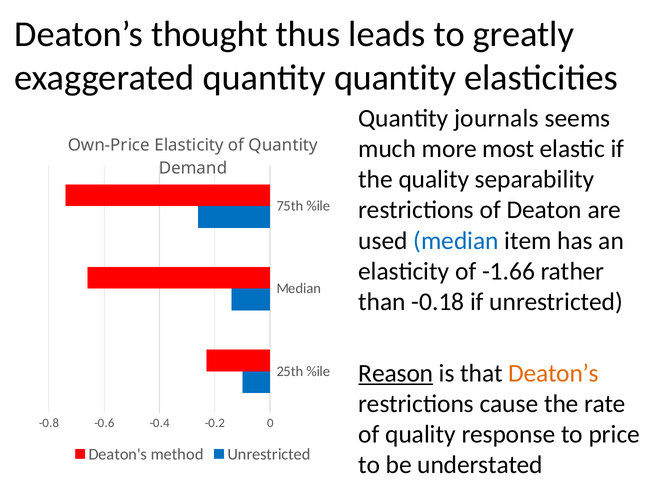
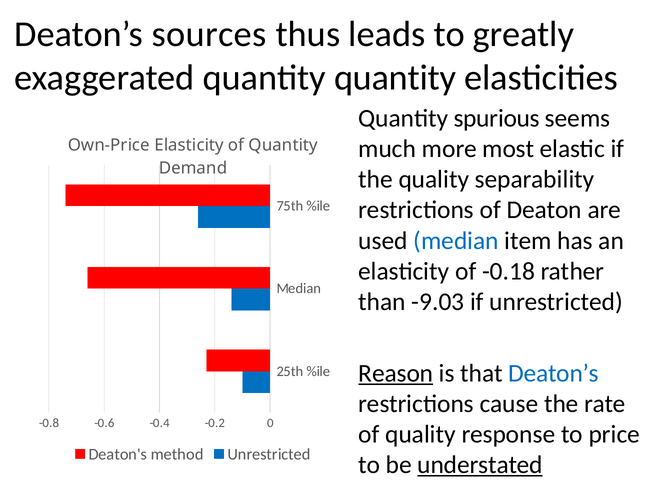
thought: thought -> sources
journals: journals -> spurious
-1.66: -1.66 -> -0.18
-0.18: -0.18 -> -9.03
Deaton’s at (554, 373) colour: orange -> blue
understated underline: none -> present
